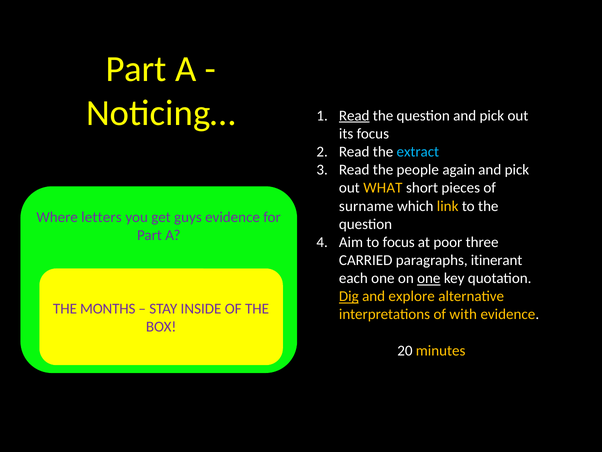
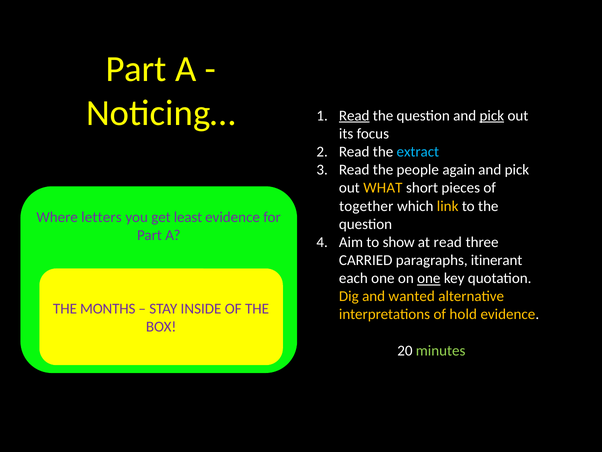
pick at (492, 116) underline: none -> present
surname: surname -> together
guys: guys -> least
to focus: focus -> show
at poor: poor -> read
Dig underline: present -> none
explore: explore -> wanted
with: with -> hold
minutes colour: yellow -> light green
